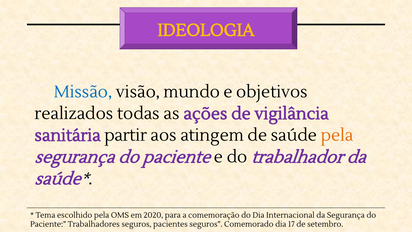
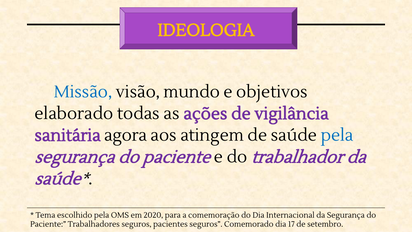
realizados: realizados -> elaborado
partir: partir -> agora
pela at (337, 135) colour: orange -> blue
